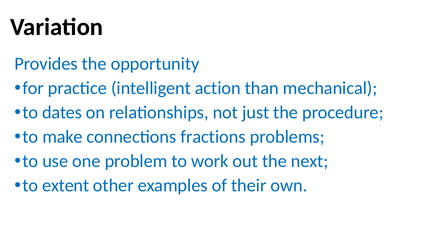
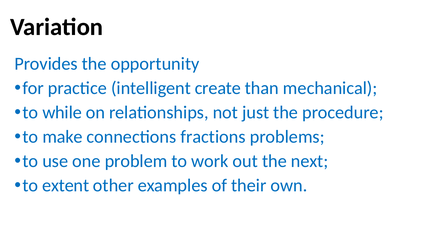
action: action -> create
dates: dates -> while
